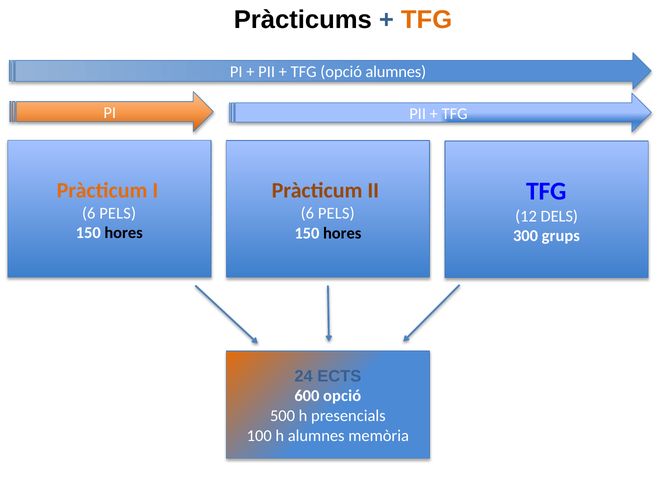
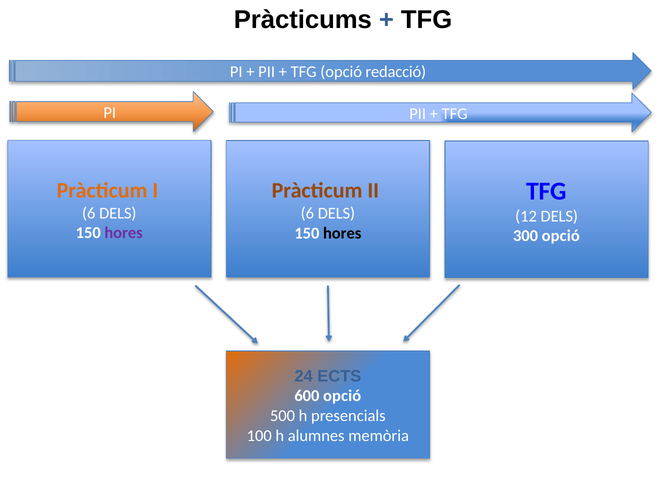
TFG at (427, 20) colour: orange -> black
opció alumnes: alumnes -> redacció
PELS at (118, 213): PELS -> DELS
PELS at (336, 213): PELS -> DELS
hores at (124, 233) colour: black -> purple
300 grups: grups -> opció
